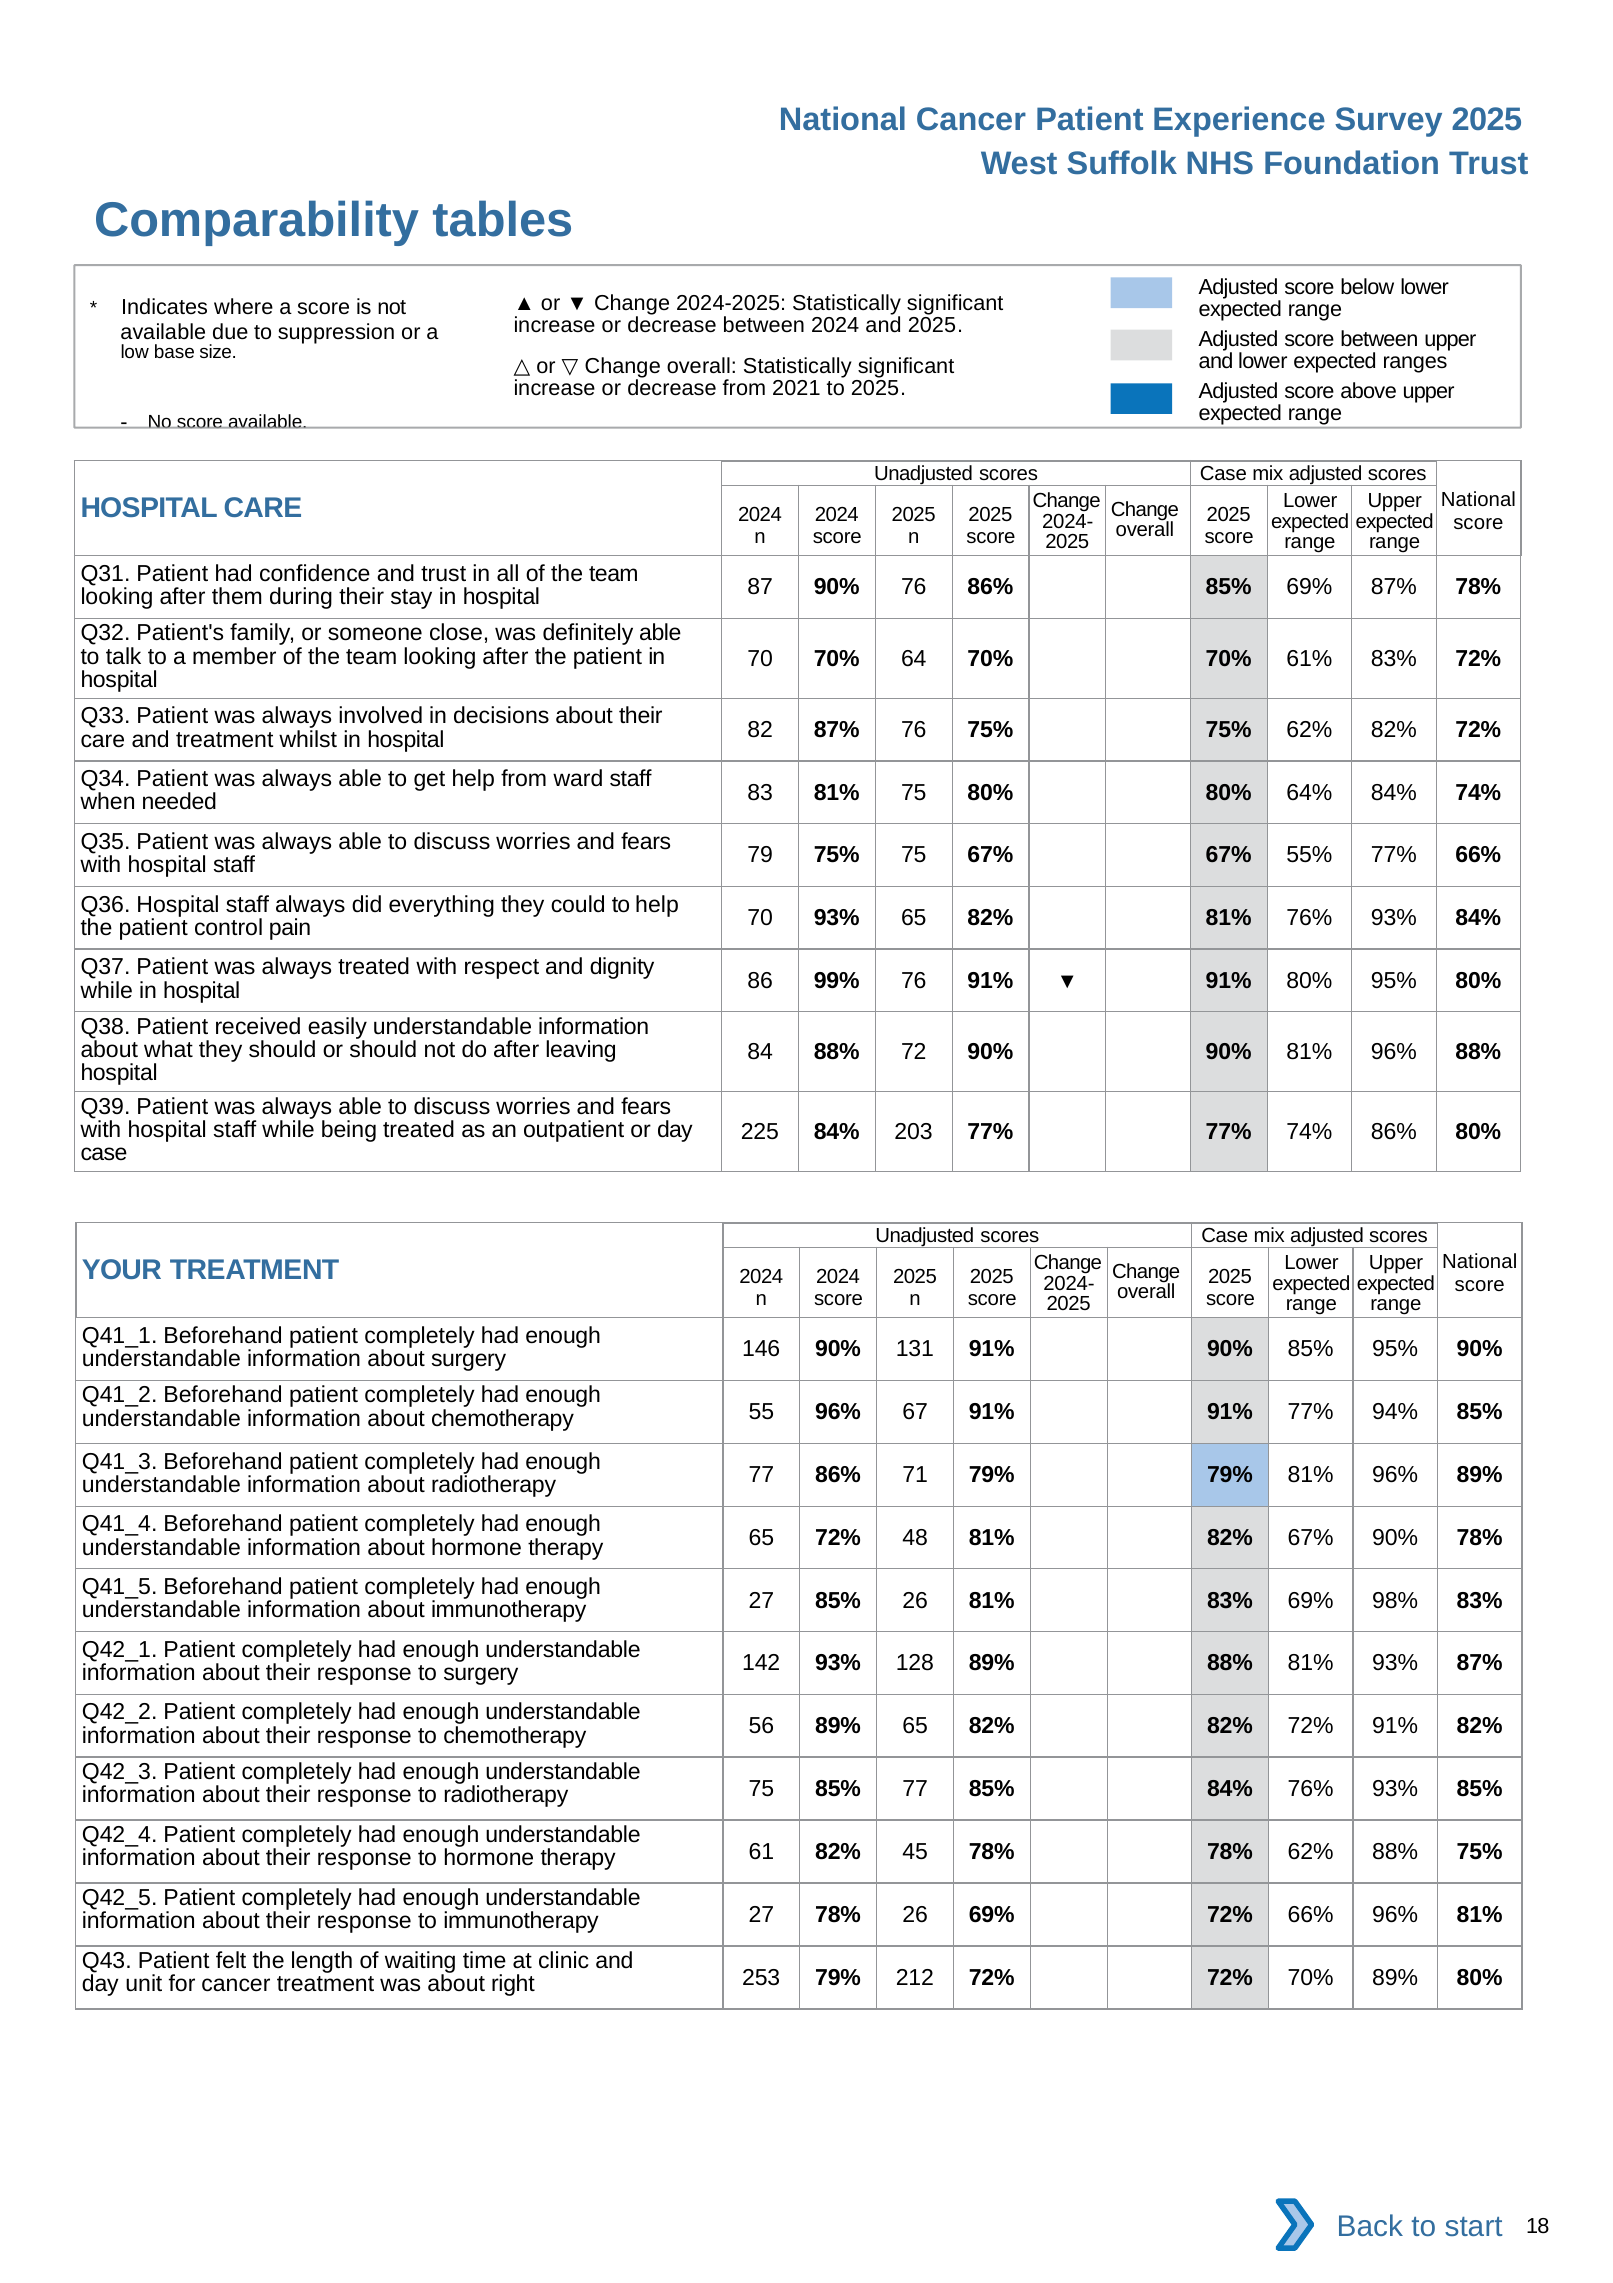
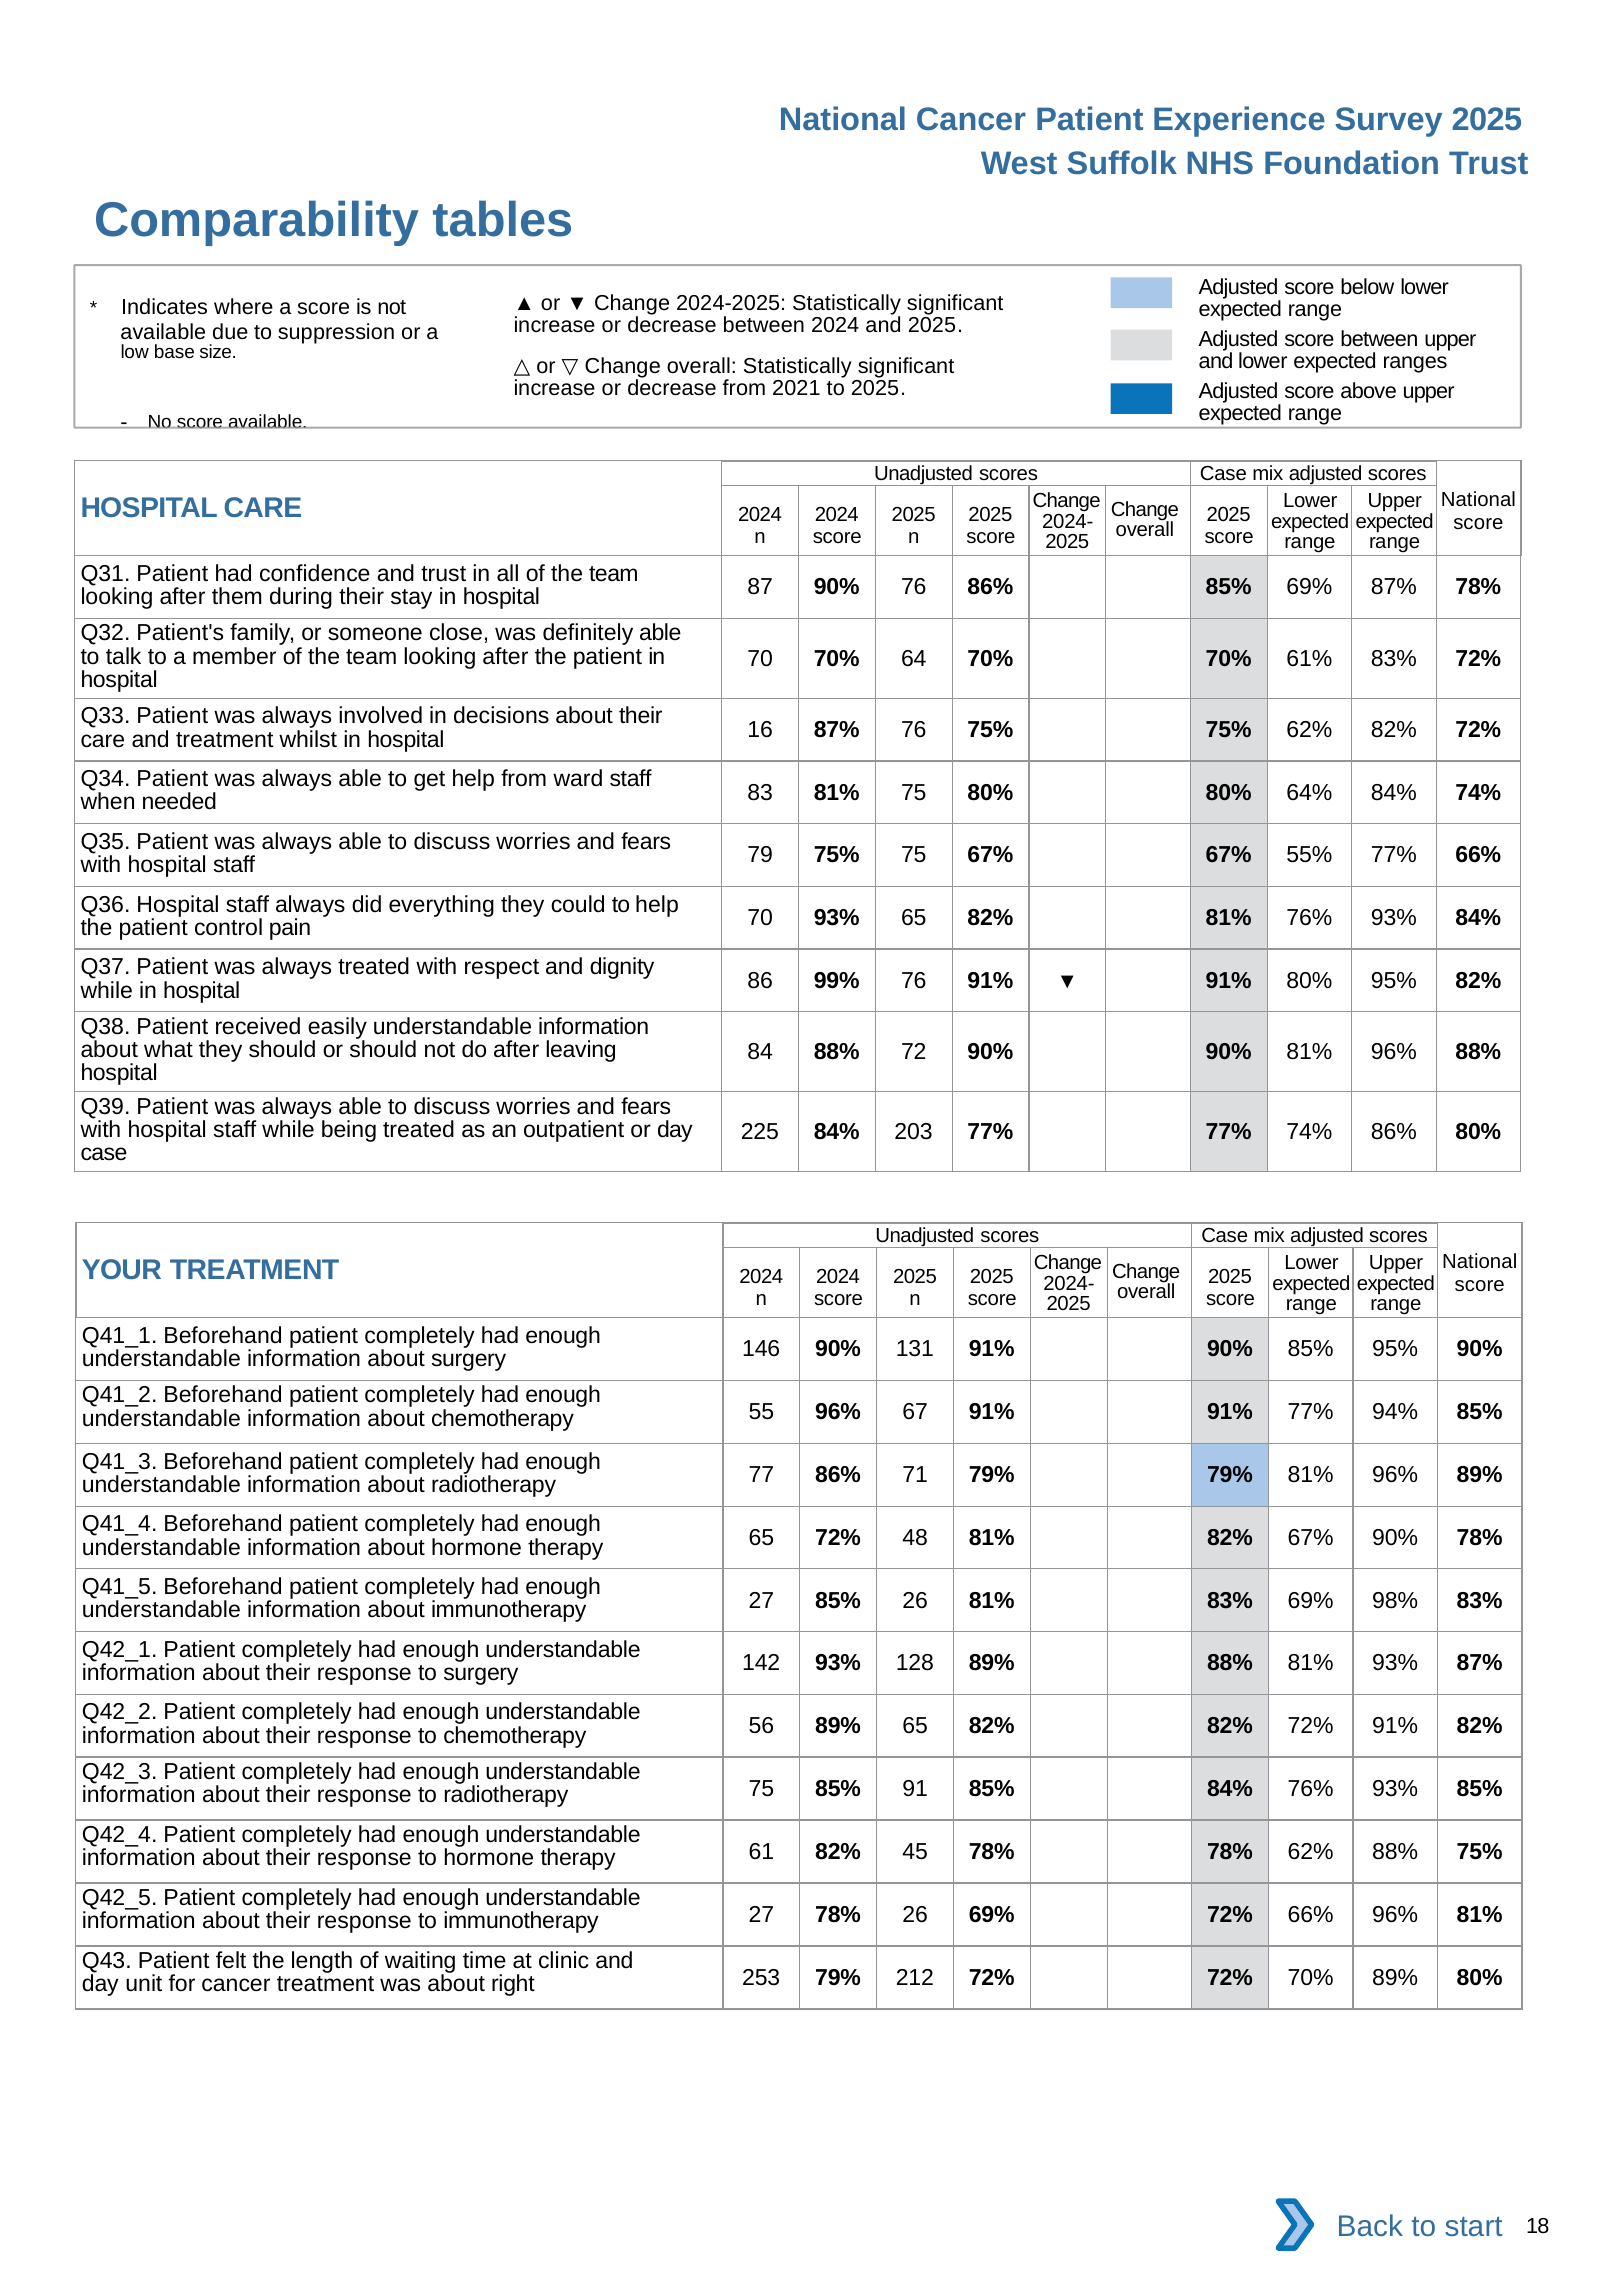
82: 82 -> 16
95% 80%: 80% -> 82%
85% 77: 77 -> 91
